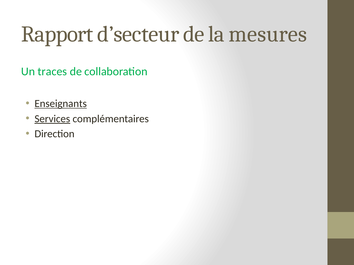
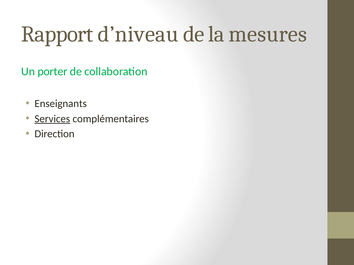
d’secteur: d’secteur -> d’niveau
traces: traces -> porter
Enseignants underline: present -> none
